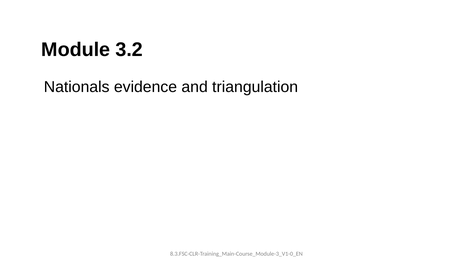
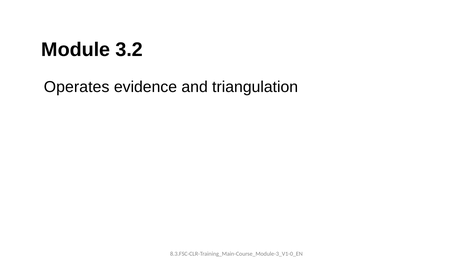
Nationals: Nationals -> Operates
